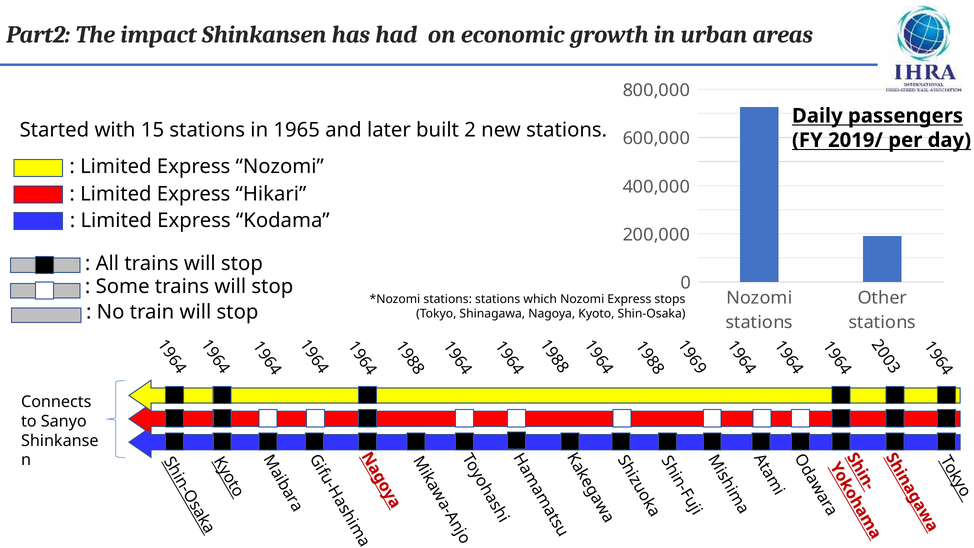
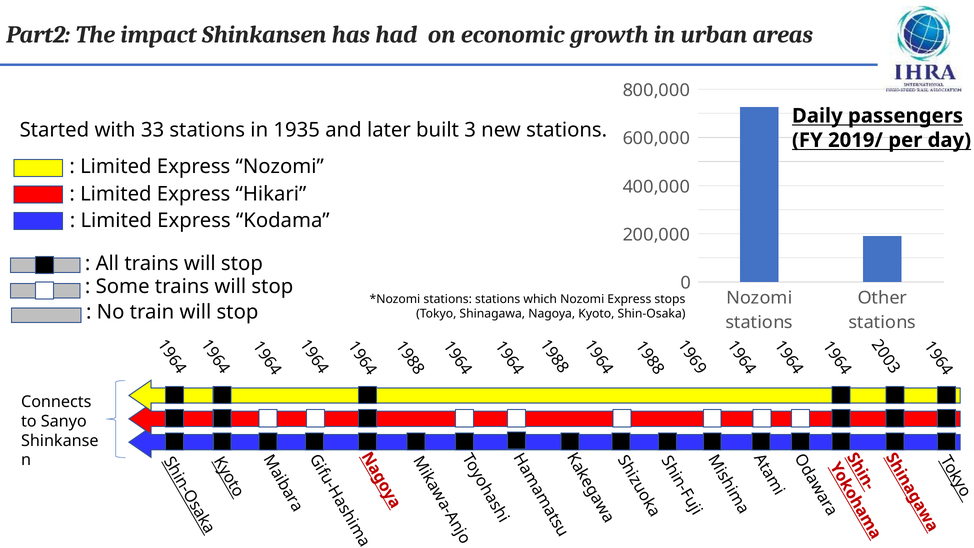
15: 15 -> 33
1965: 1965 -> 1935
built 2: 2 -> 3
